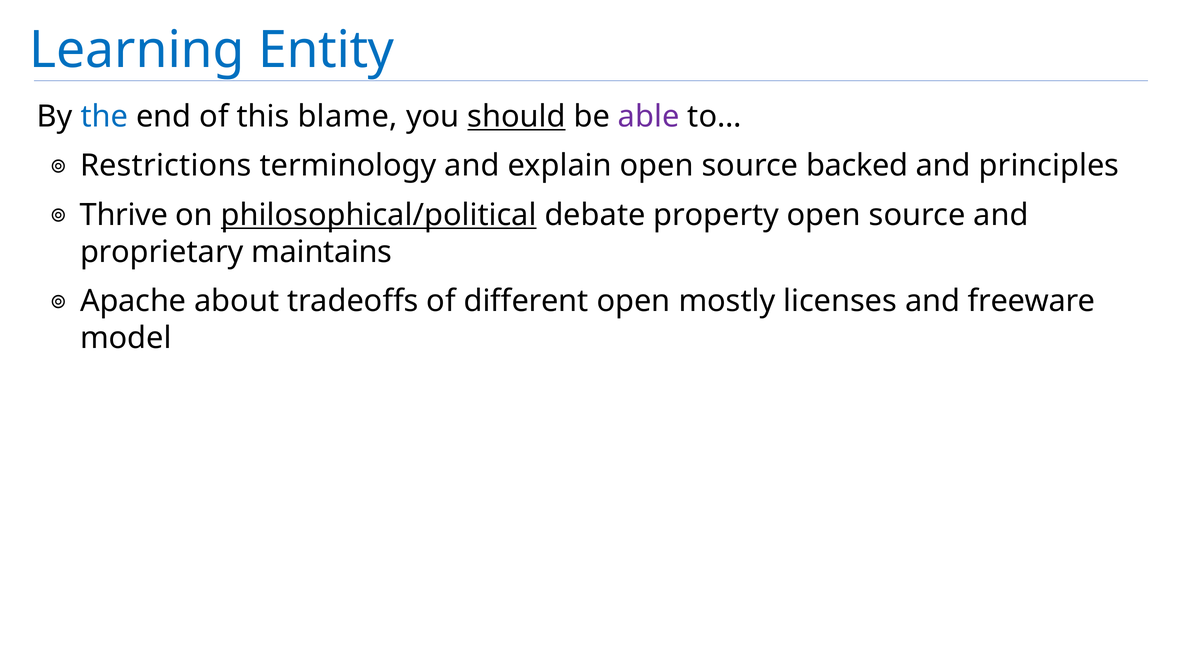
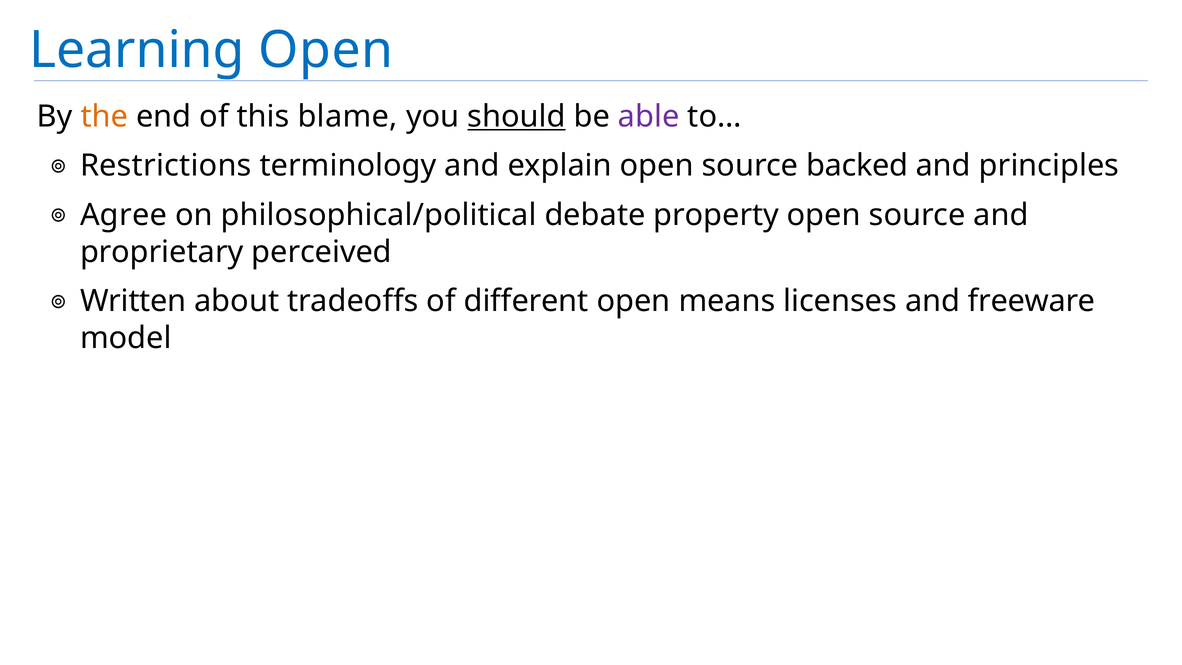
Learning Entity: Entity -> Open
the colour: blue -> orange
Thrive: Thrive -> Agree
philosophical/political underline: present -> none
maintains: maintains -> perceived
Apache: Apache -> Written
mostly: mostly -> means
